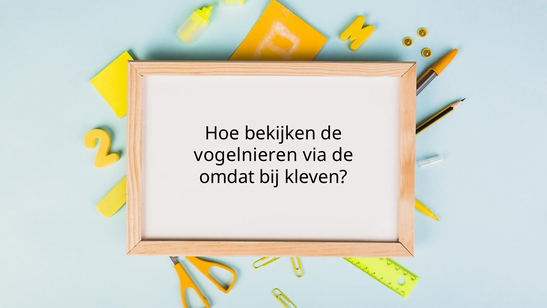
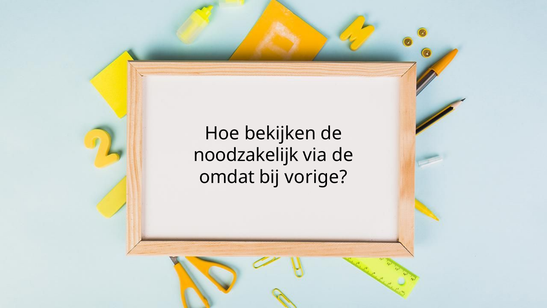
vogelnieren: vogelnieren -> noodzakelijk
kleven: kleven -> vorige
